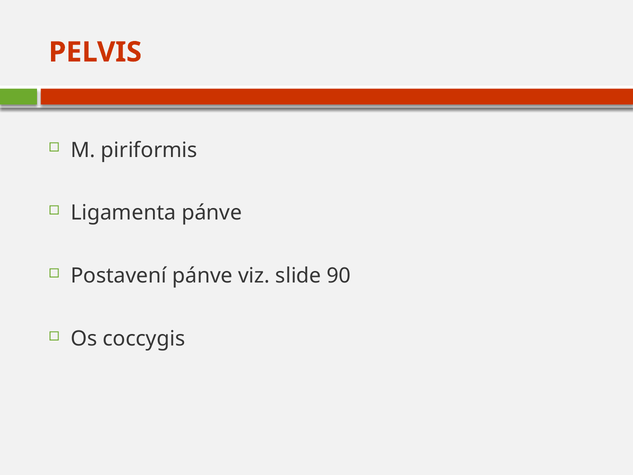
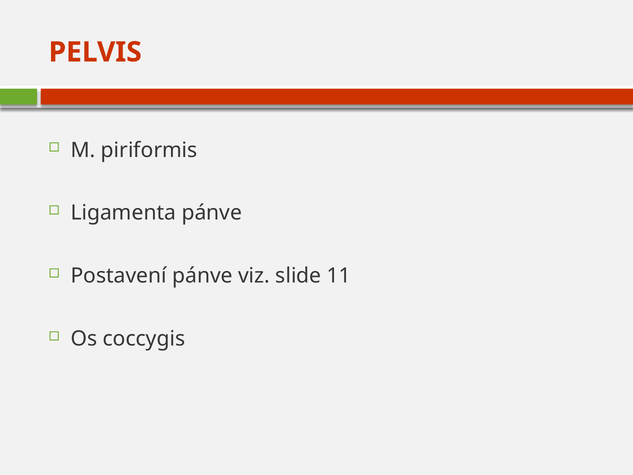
90: 90 -> 11
